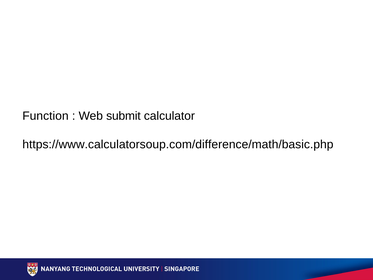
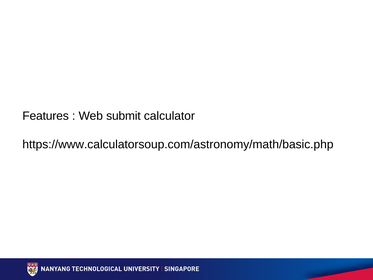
Function: Function -> Features
https://www.calculatorsoup.com/difference/math/basic.php: https://www.calculatorsoup.com/difference/math/basic.php -> https://www.calculatorsoup.com/astronomy/math/basic.php
